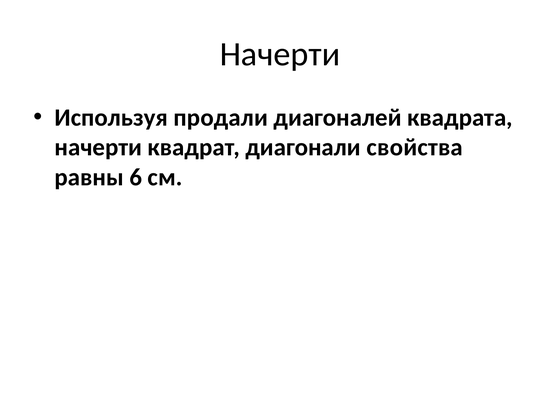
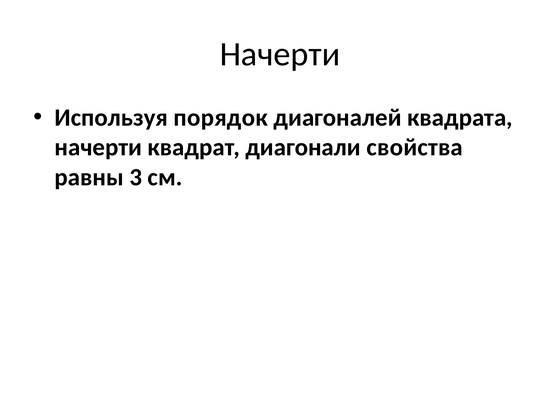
продали: продали -> порядок
6: 6 -> 3
